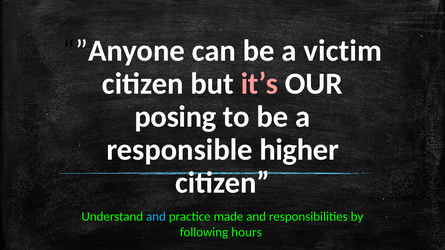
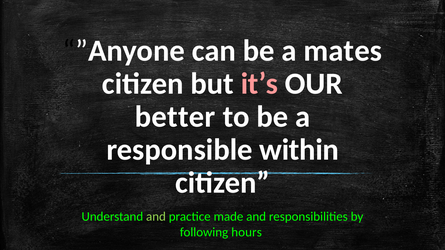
victim: victim -> mates
posing: posing -> better
higher: higher -> within
and at (156, 217) colour: light blue -> light green
